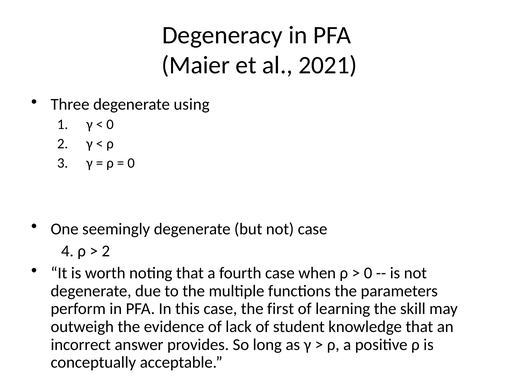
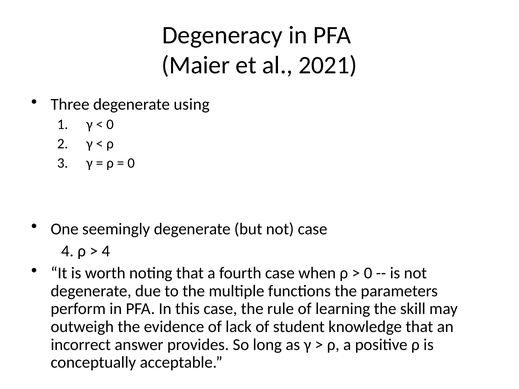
2 at (106, 251): 2 -> 4
first: first -> rule
